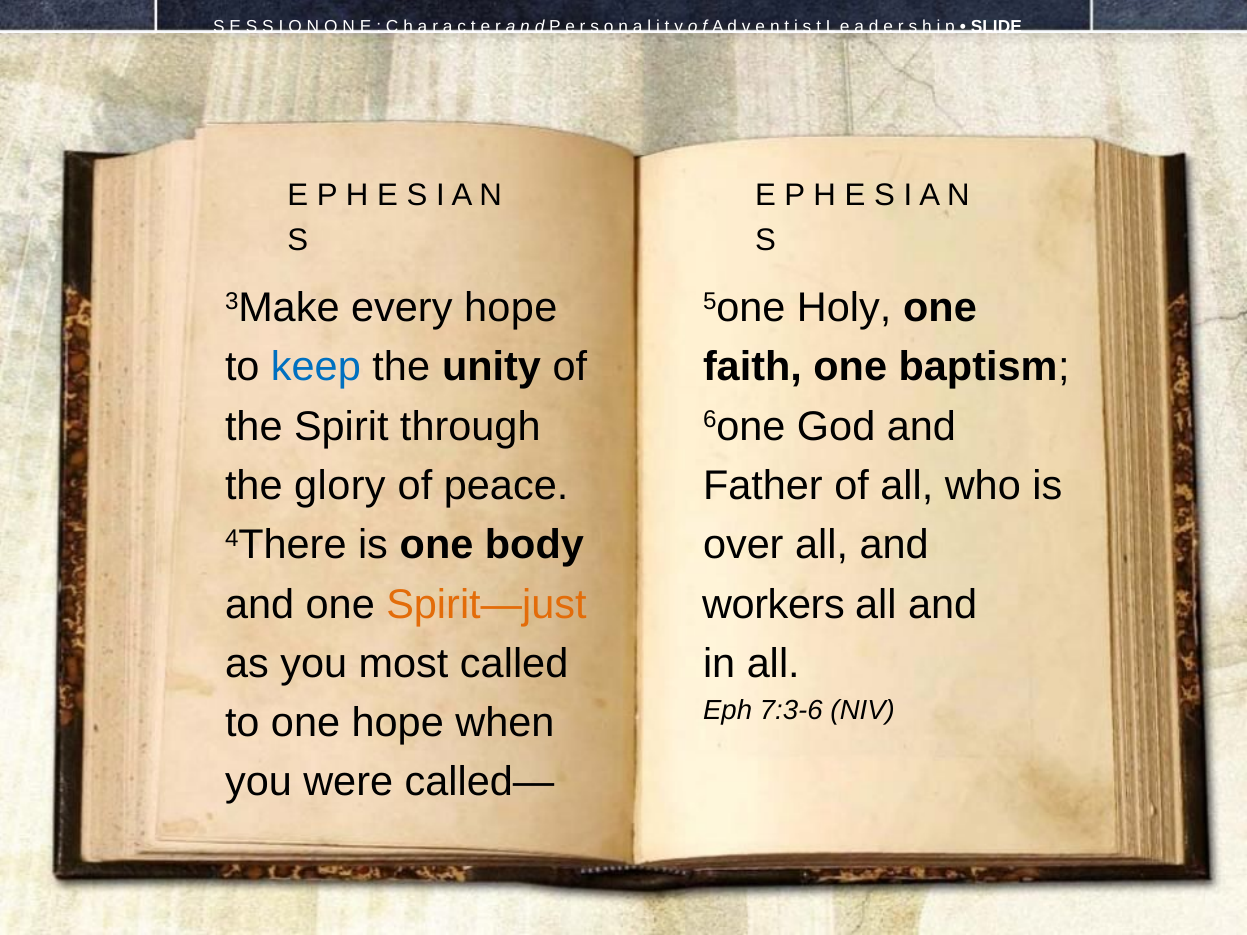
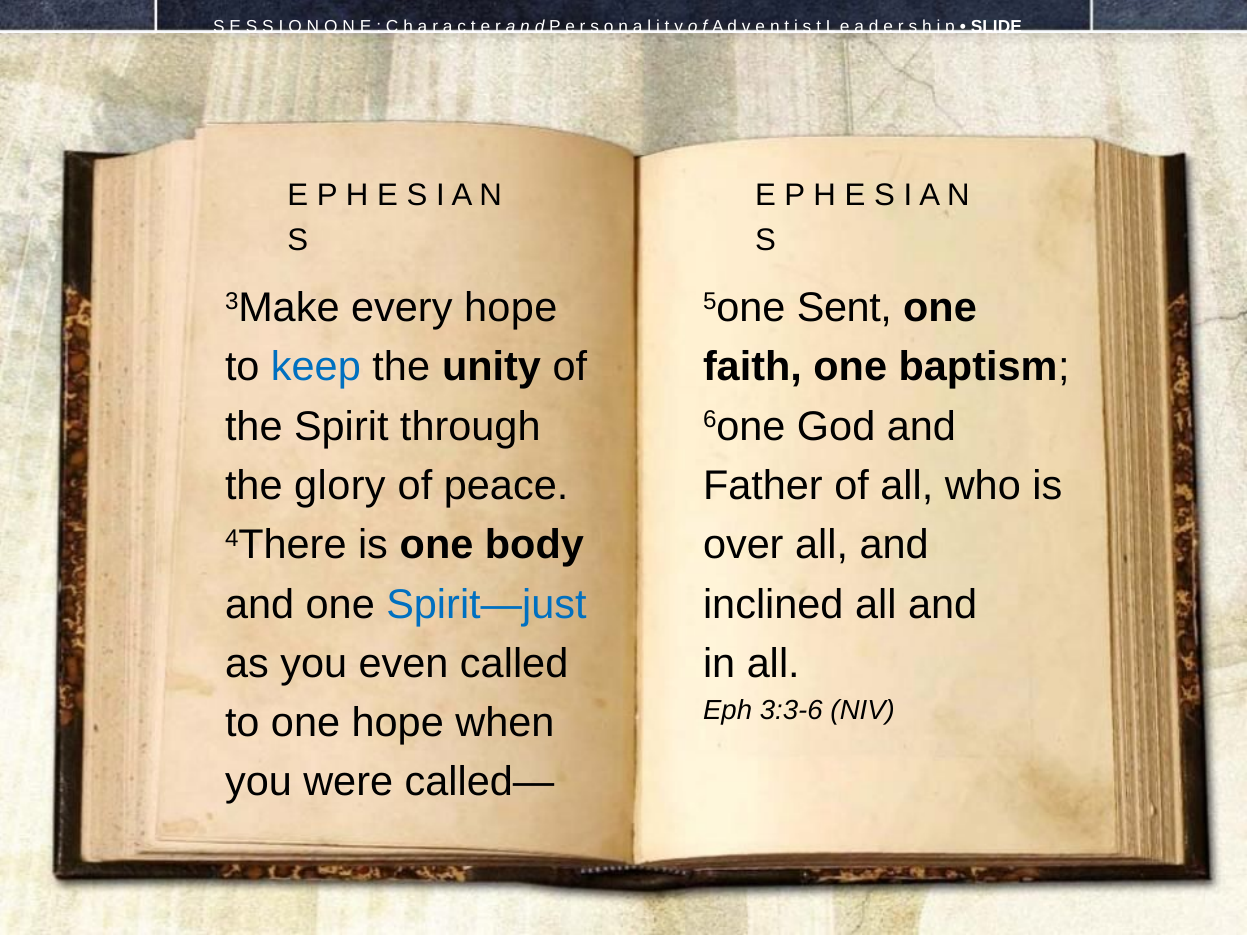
Holy: Holy -> Sent
Spirit—just colour: orange -> blue
workers: workers -> inclined
most: most -> even
7:3-6: 7:3-6 -> 3:3-6
